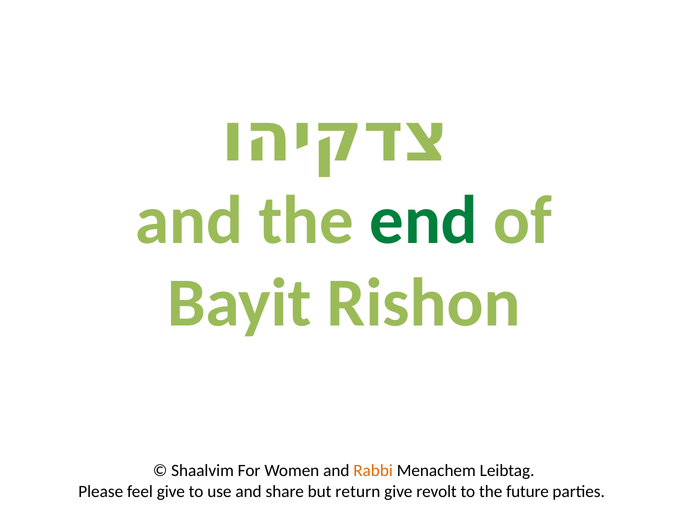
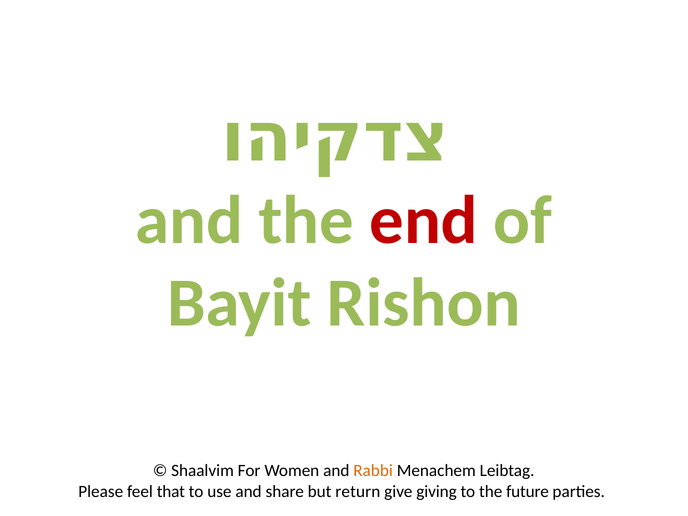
end colour: green -> red
feel give: give -> that
revolt: revolt -> giving
